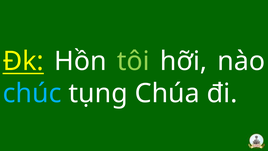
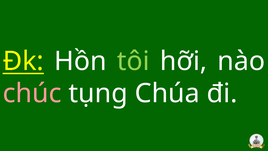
chúc colour: light blue -> pink
